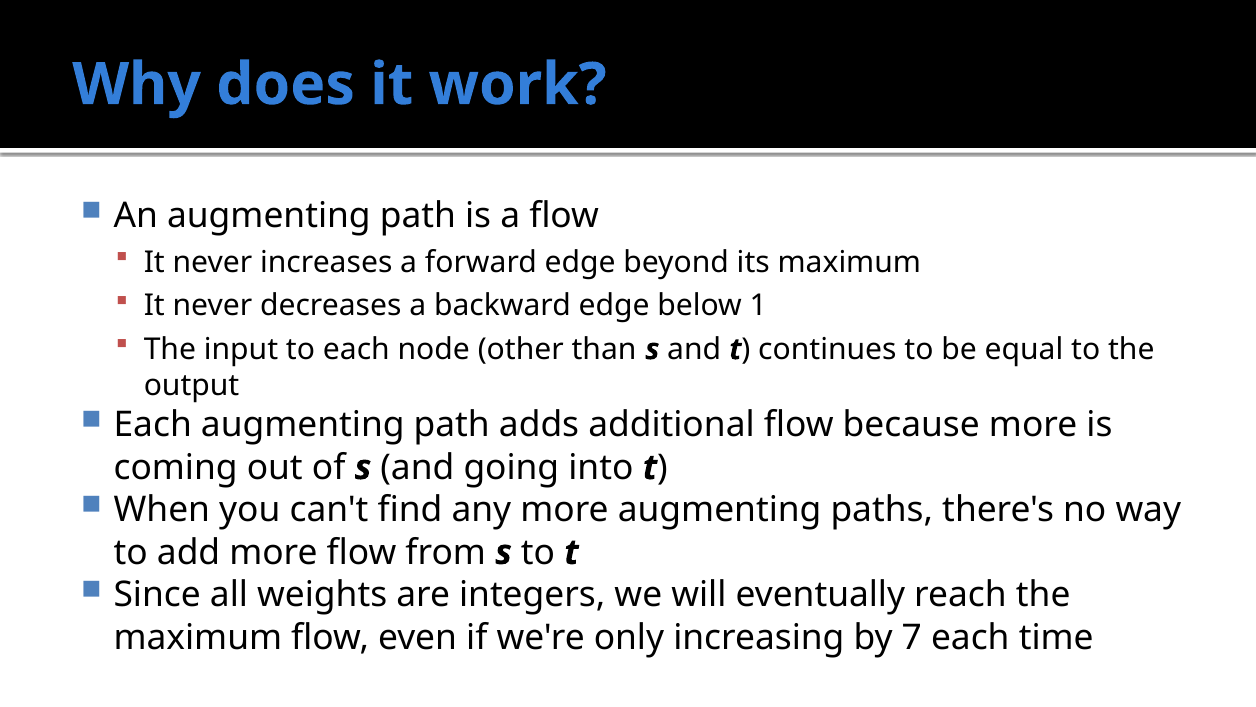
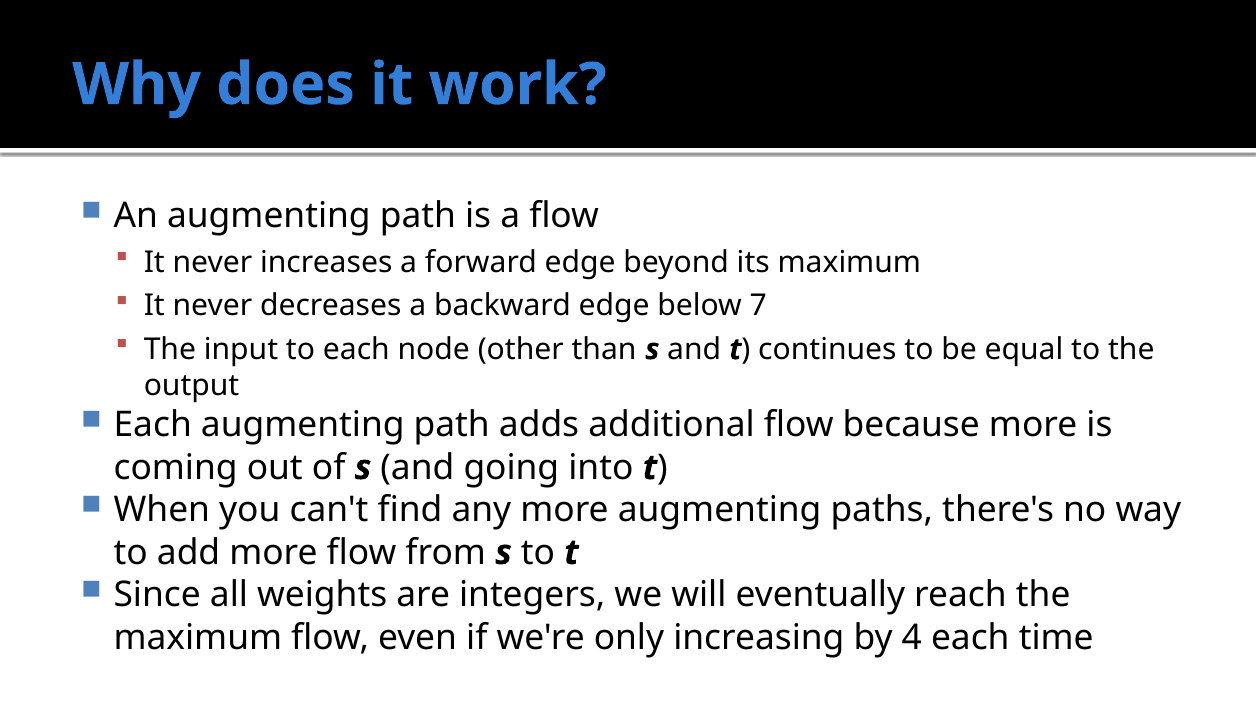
1: 1 -> 7
7: 7 -> 4
